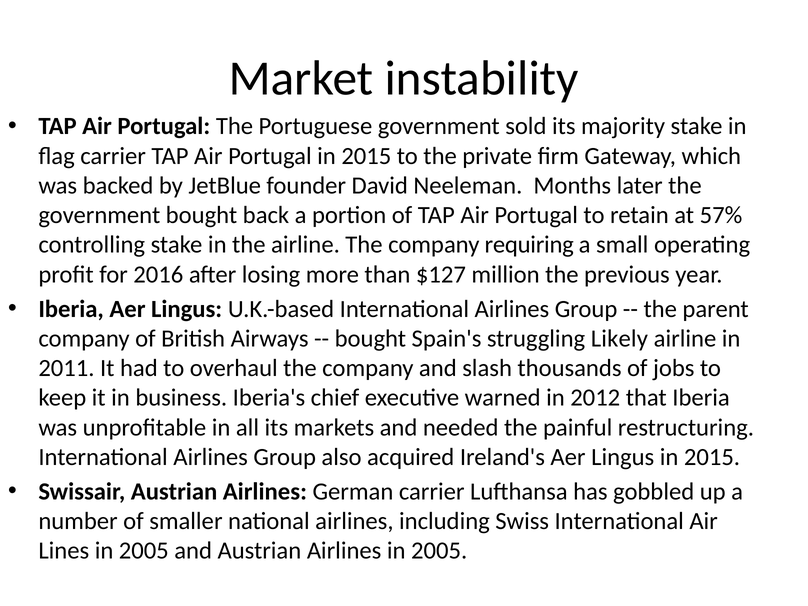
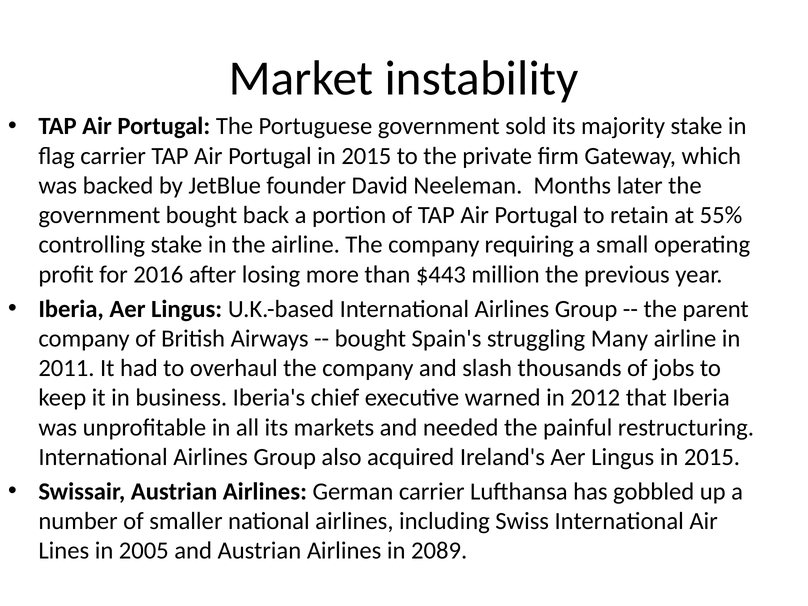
57%: 57% -> 55%
$127: $127 -> $443
Likely: Likely -> Many
Airlines in 2005: 2005 -> 2089
